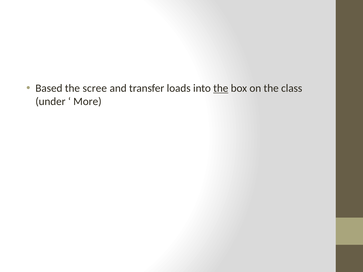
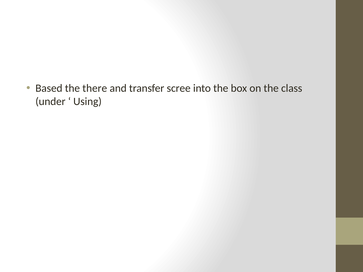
scree: scree -> there
loads: loads -> scree
the at (221, 88) underline: present -> none
More: More -> Using
